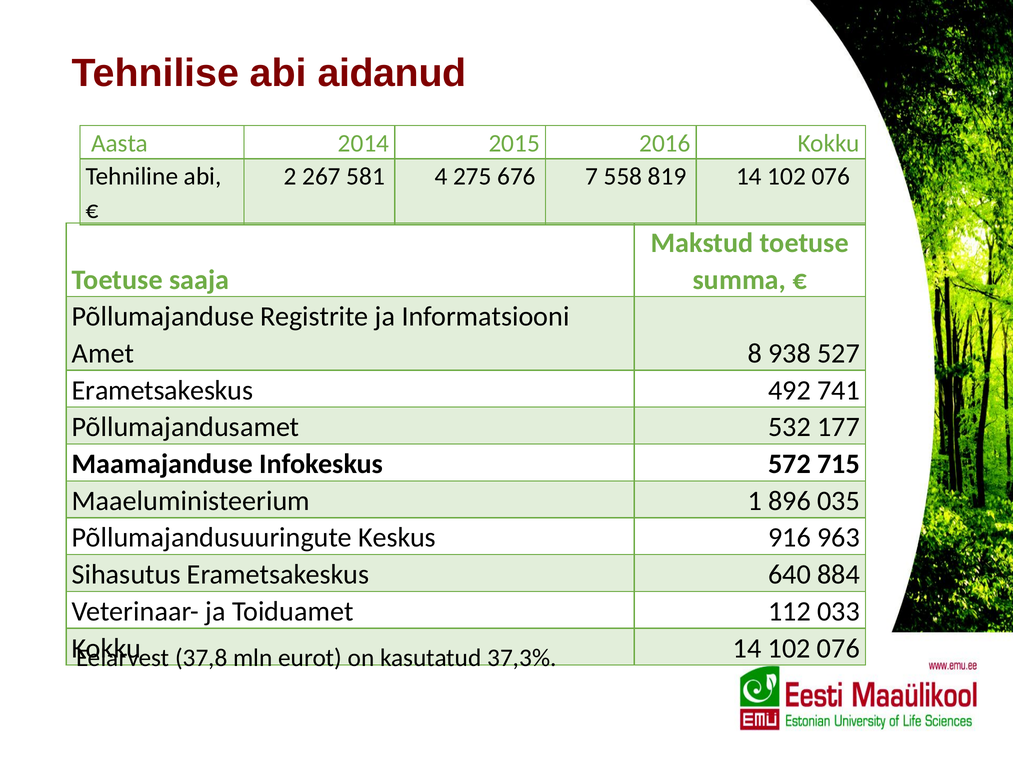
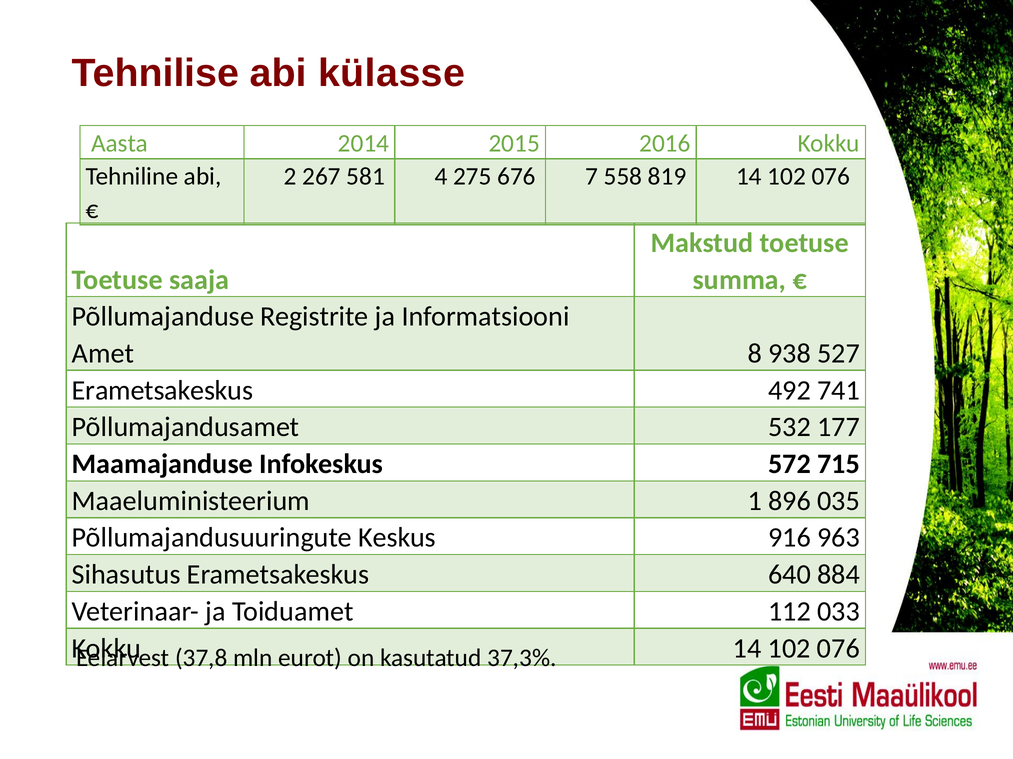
aidanud: aidanud -> külasse
